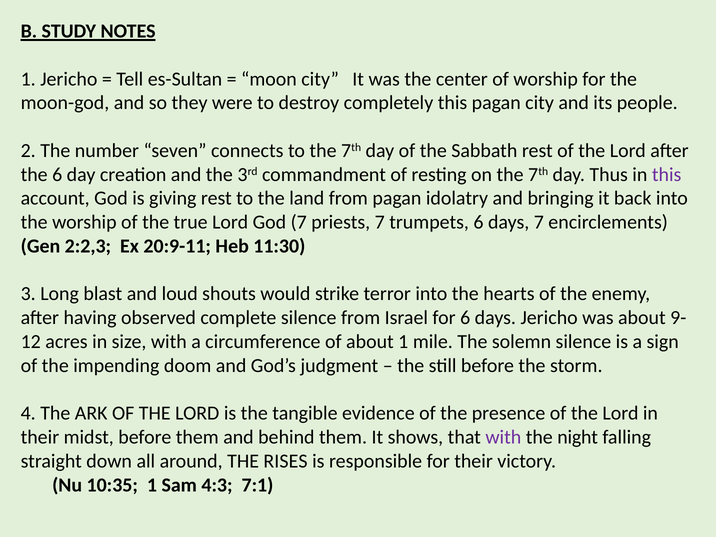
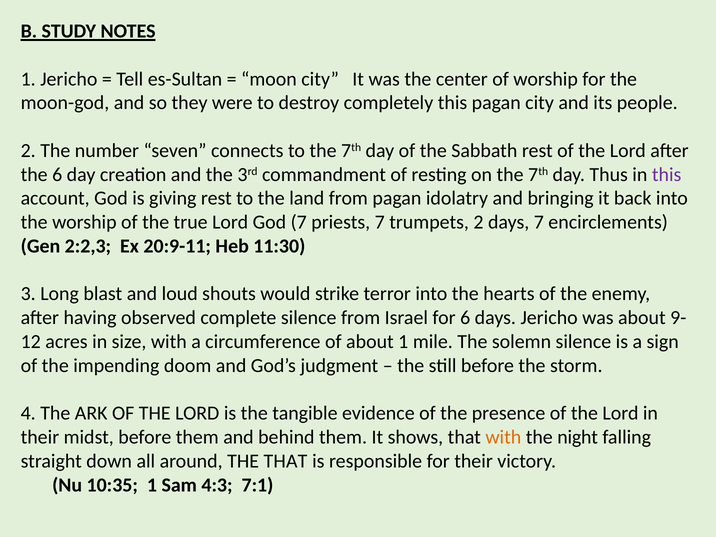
trumpets 6: 6 -> 2
with at (503, 437) colour: purple -> orange
THE RISES: RISES -> THAT
